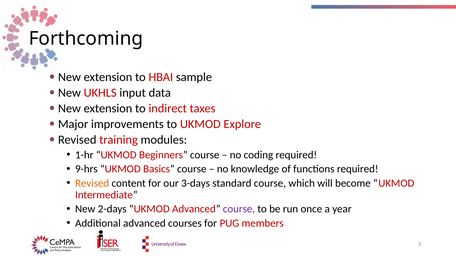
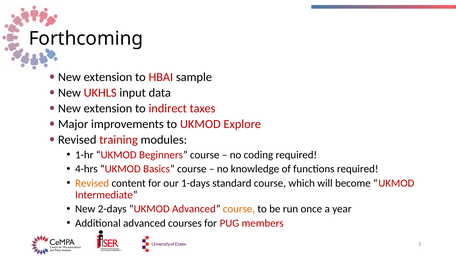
9-hrs: 9-hrs -> 4-hrs
3-days: 3-days -> 1-days
course at (239, 209) colour: purple -> orange
